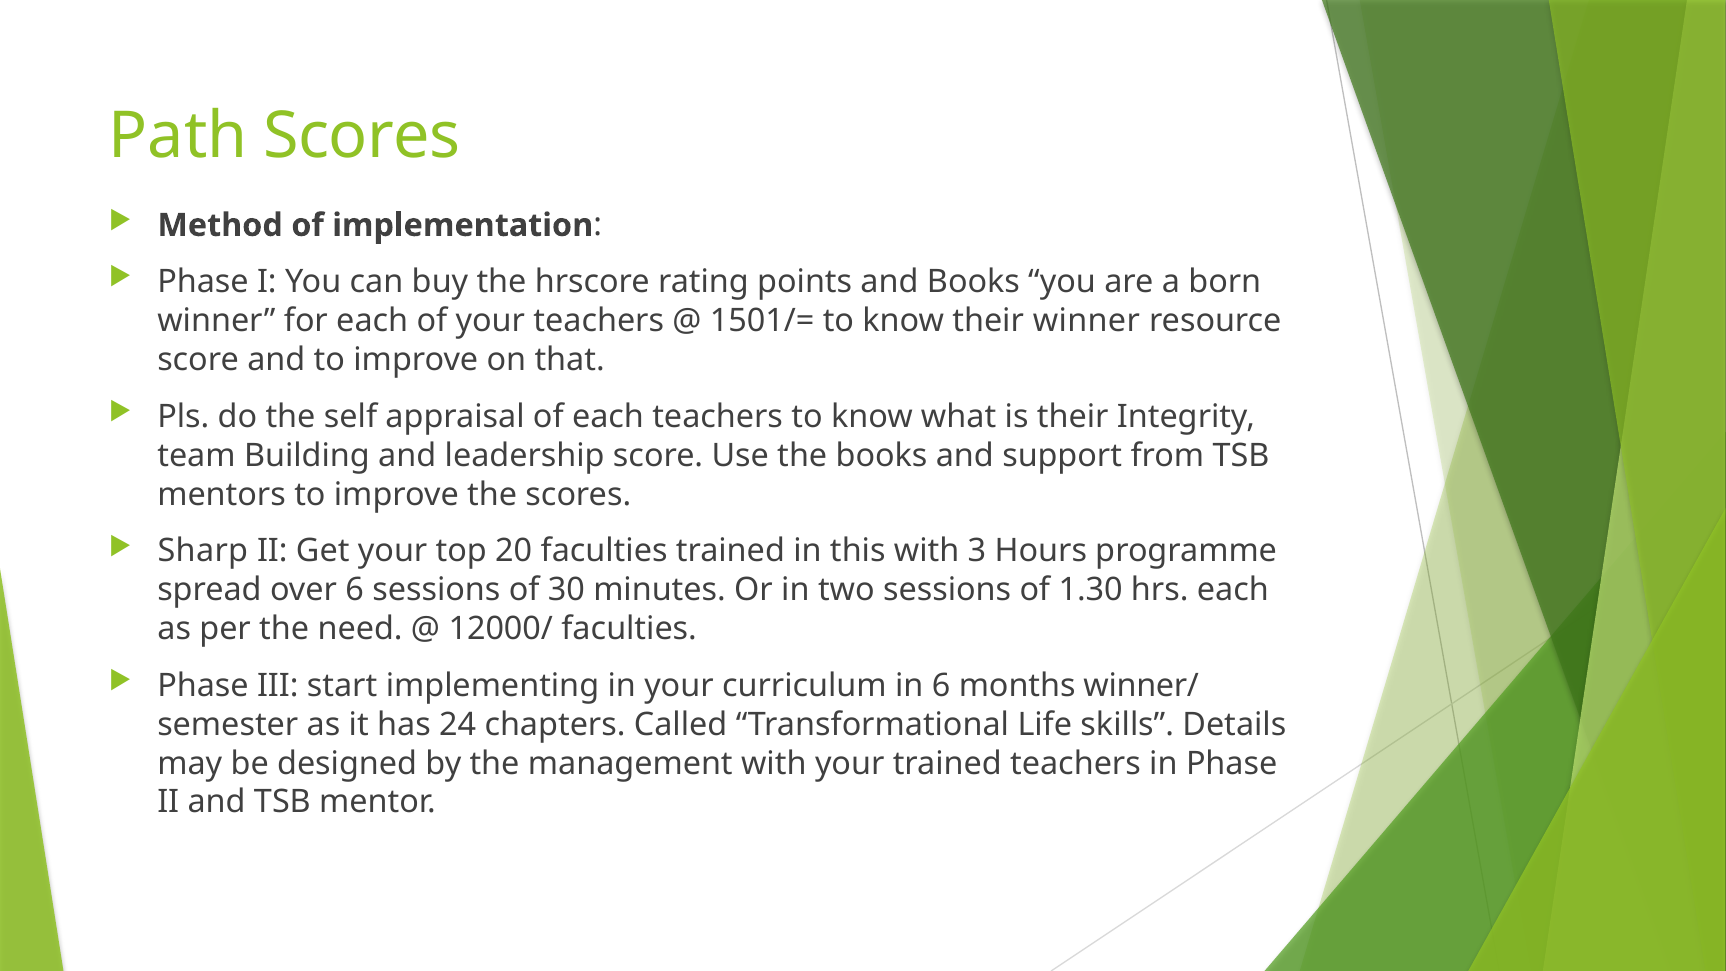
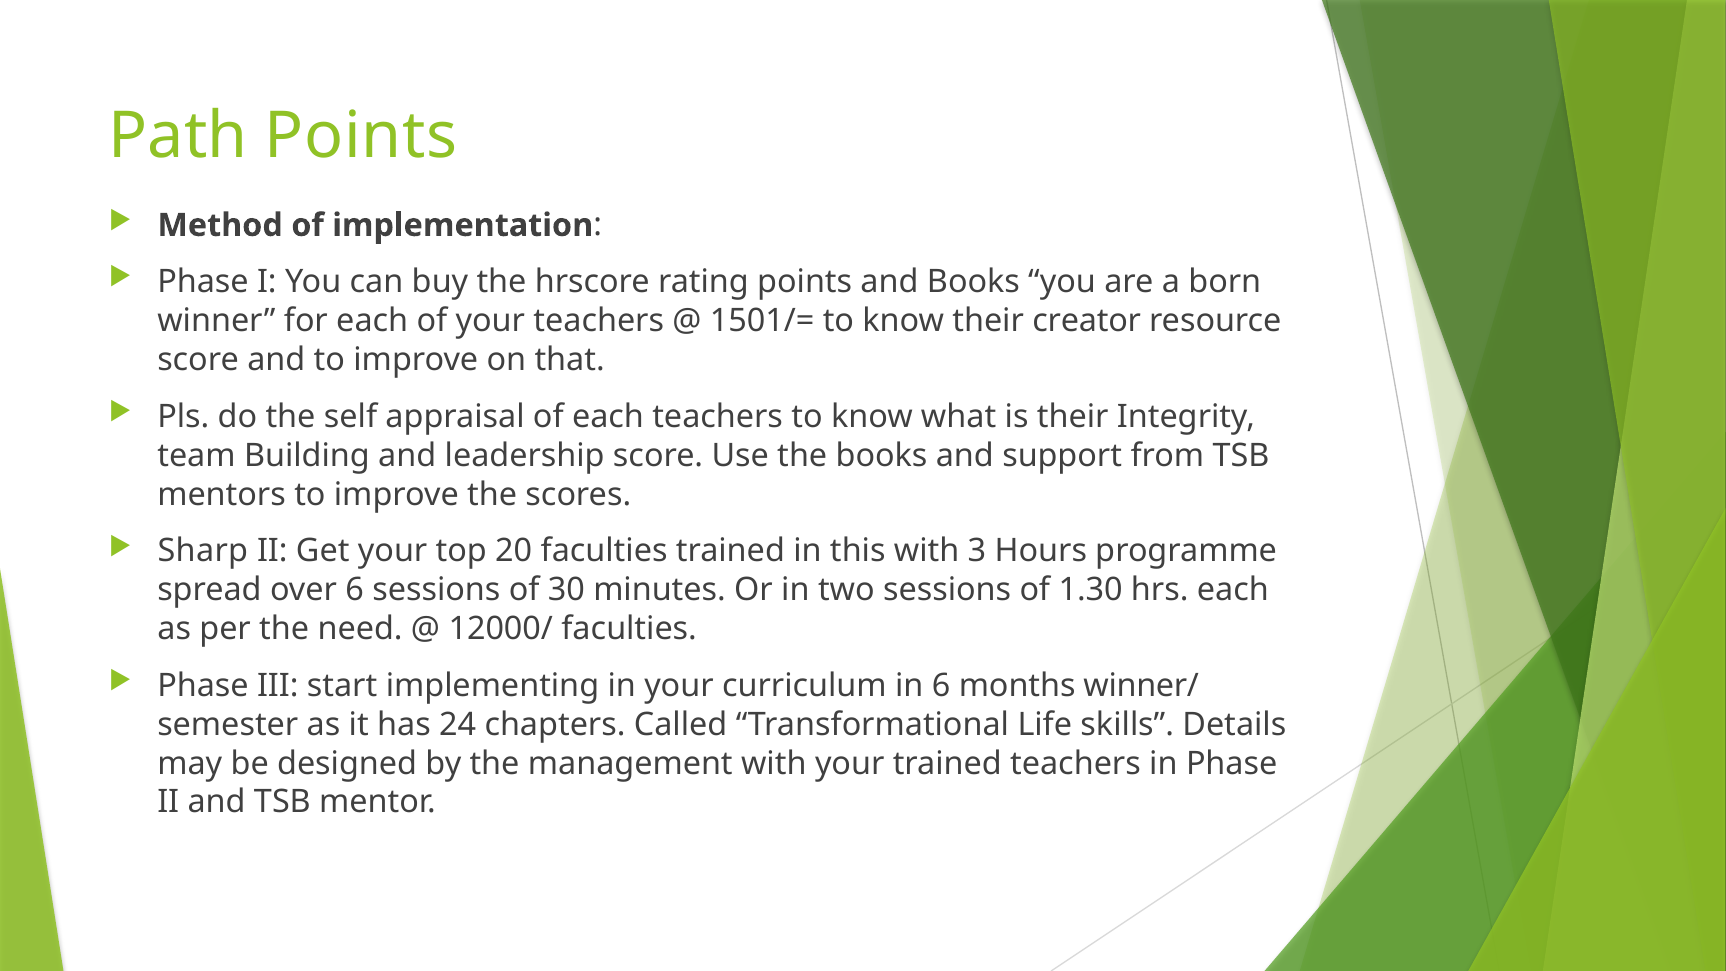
Path Scores: Scores -> Points
their winner: winner -> creator
